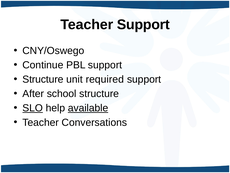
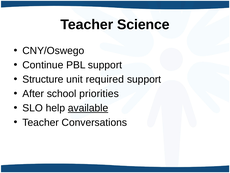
Teacher Support: Support -> Science
school structure: structure -> priorities
SLO underline: present -> none
